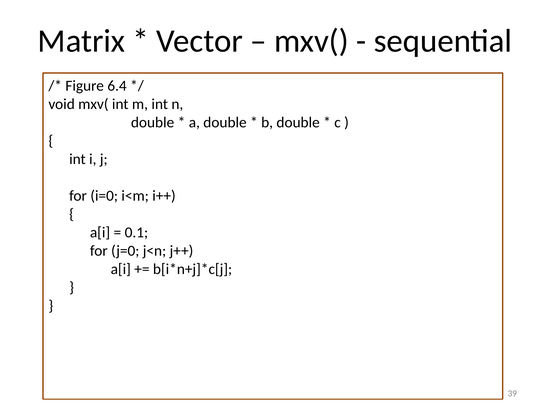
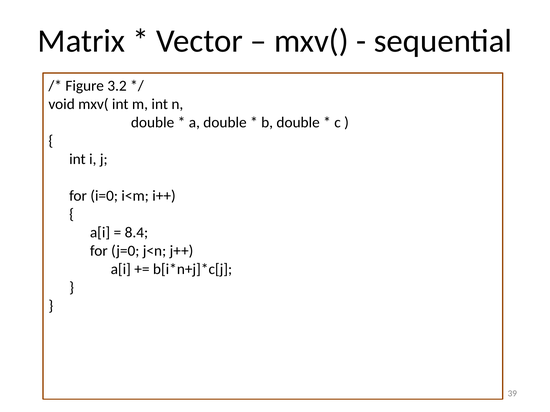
6.4: 6.4 -> 3.2
0.1: 0.1 -> 8.4
